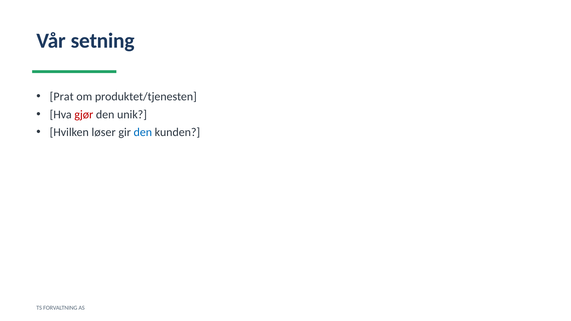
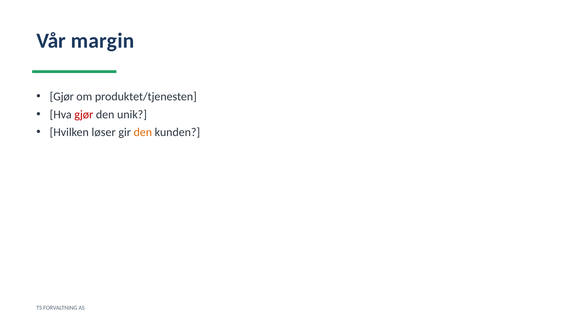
setning: setning -> margin
Prat at (62, 97): Prat -> Gjør
den at (143, 132) colour: blue -> orange
